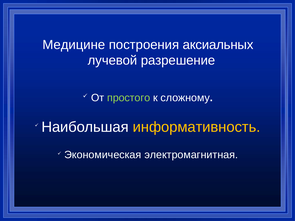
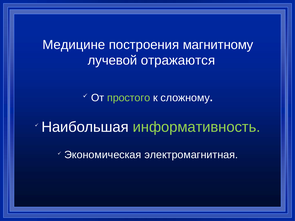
аксиальных: аксиальных -> магнитному
разрешение: разрешение -> отражаются
информативность colour: yellow -> light green
